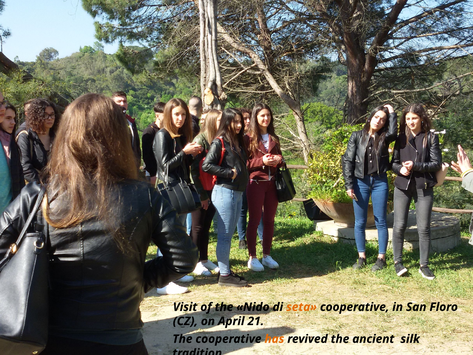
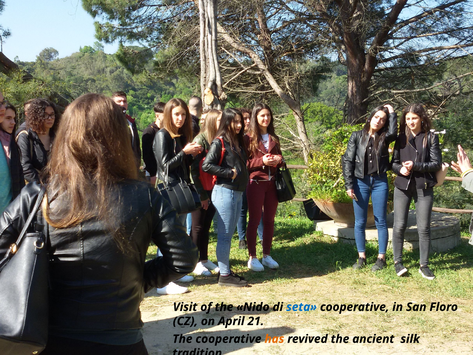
seta colour: orange -> blue
